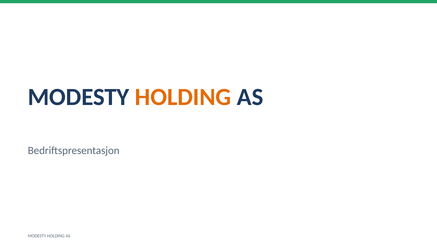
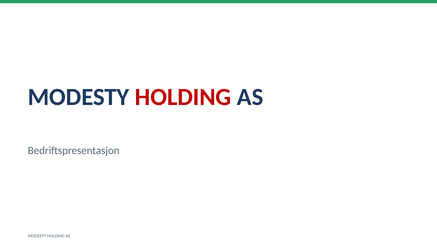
HOLDING at (183, 97) colour: orange -> red
